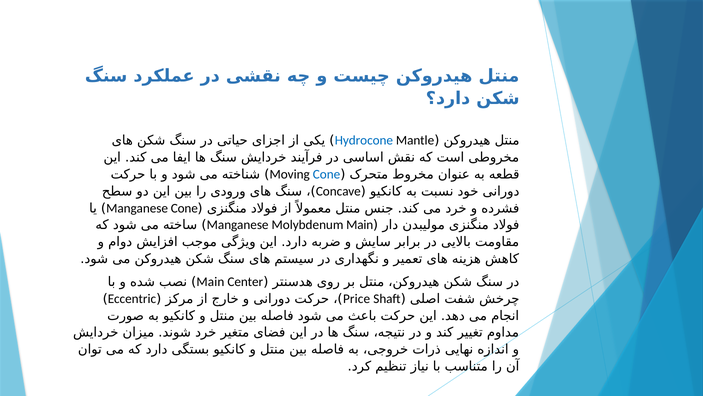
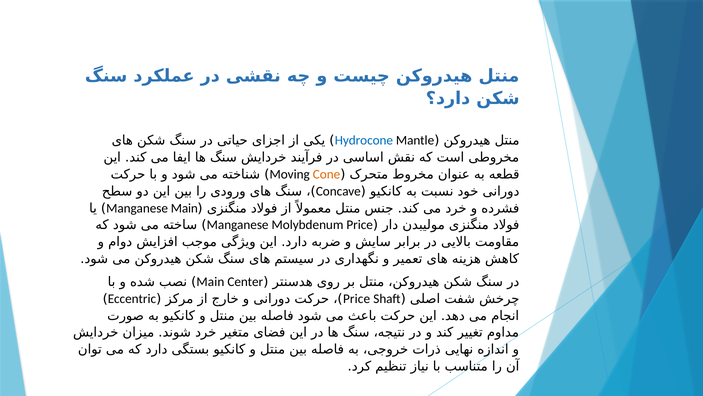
Cone at (327, 174) colour: blue -> orange
Manganese Cone: Cone -> Main
Molybdenum Main: Main -> Price
